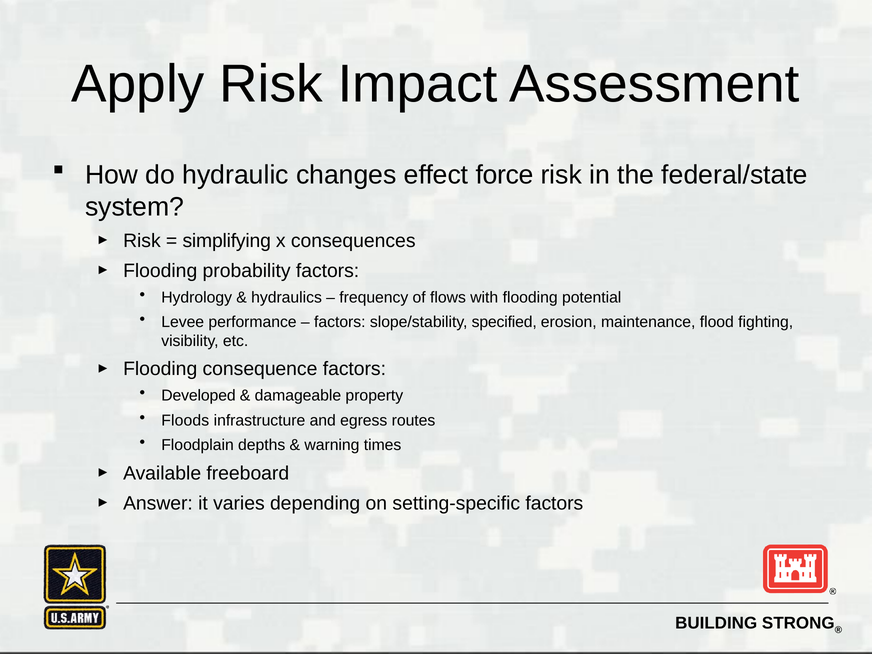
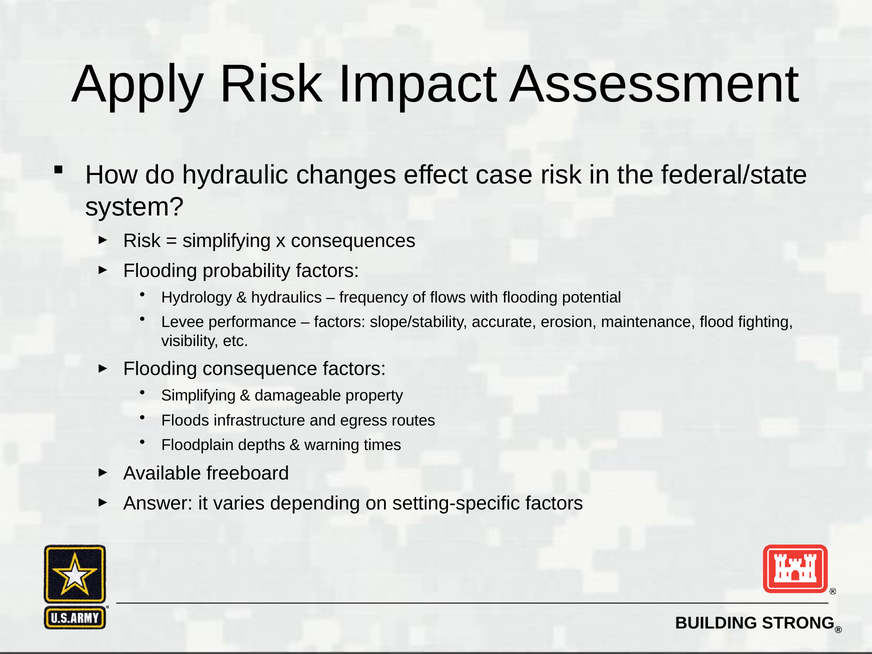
force: force -> case
specified: specified -> accurate
Developed at (198, 396): Developed -> Simplifying
